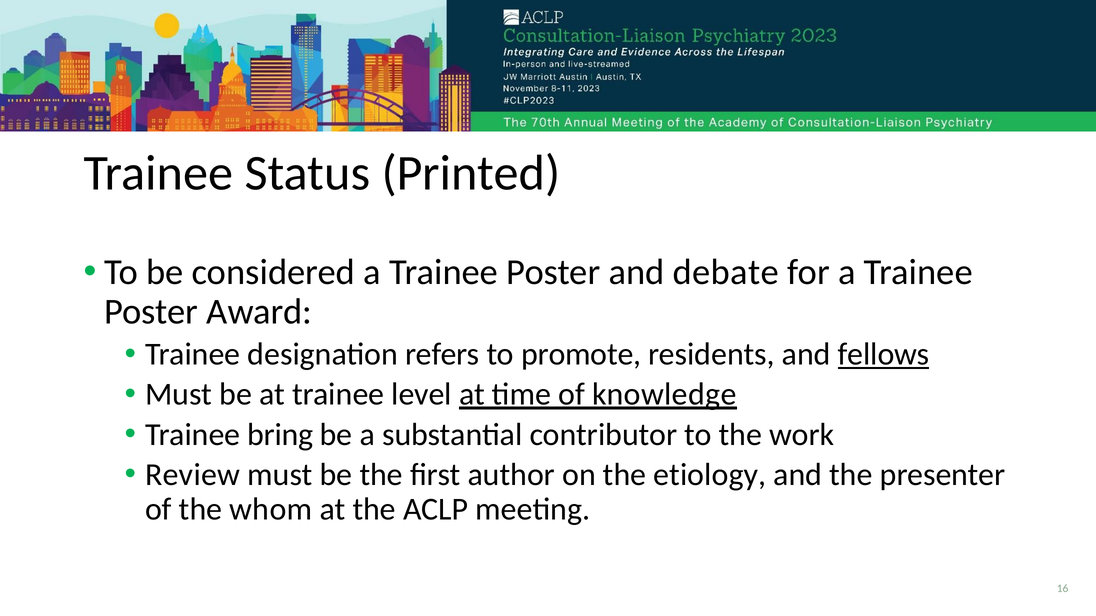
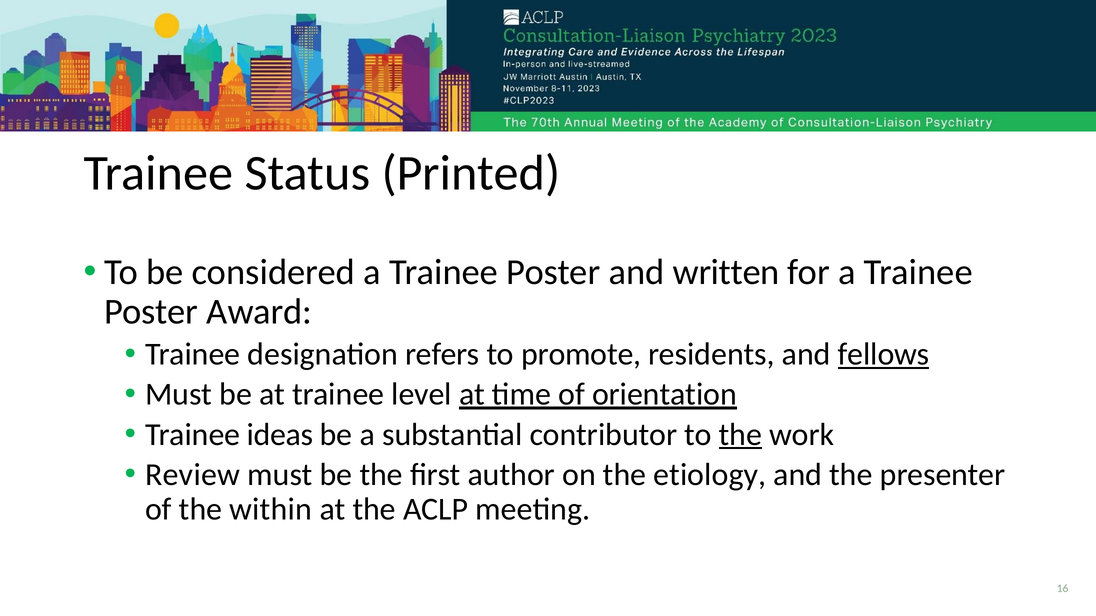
debate: debate -> written
knowledge: knowledge -> orientation
bring: bring -> ideas
the at (740, 435) underline: none -> present
whom: whom -> within
